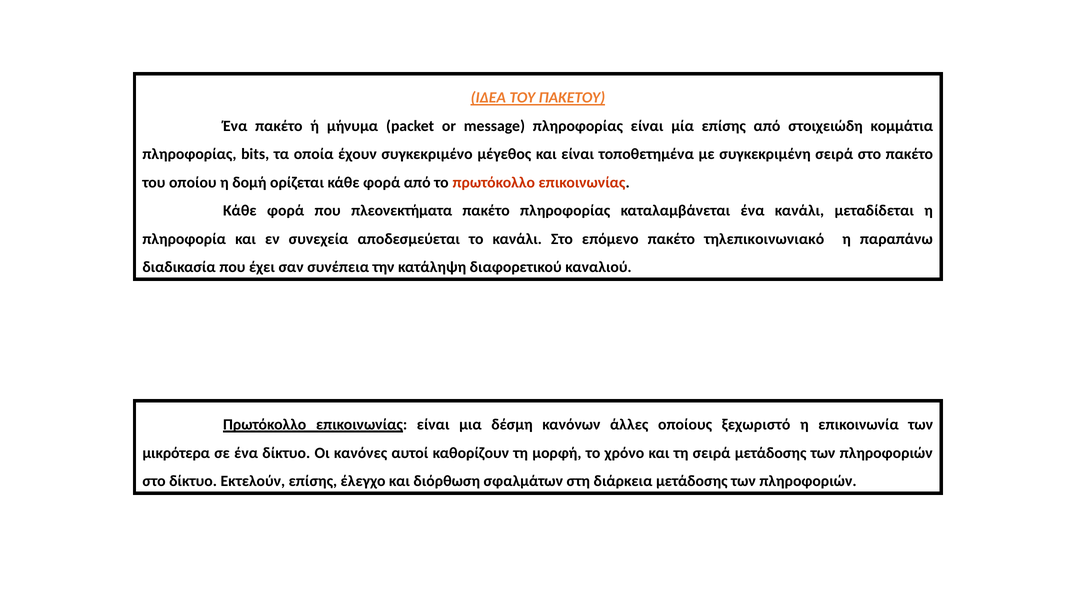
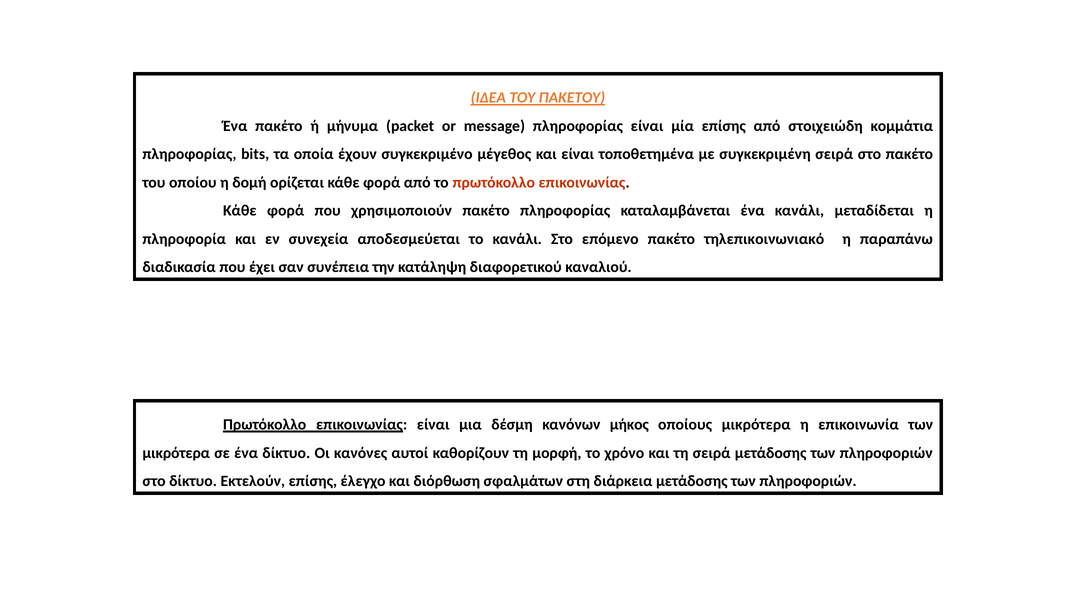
πλεονεκτήματα: πλεονεκτήματα -> χρησιμοποιούν
άλλες: άλλες -> μήκος
οποίους ξεχωριστό: ξεχωριστό -> μικρότερα
